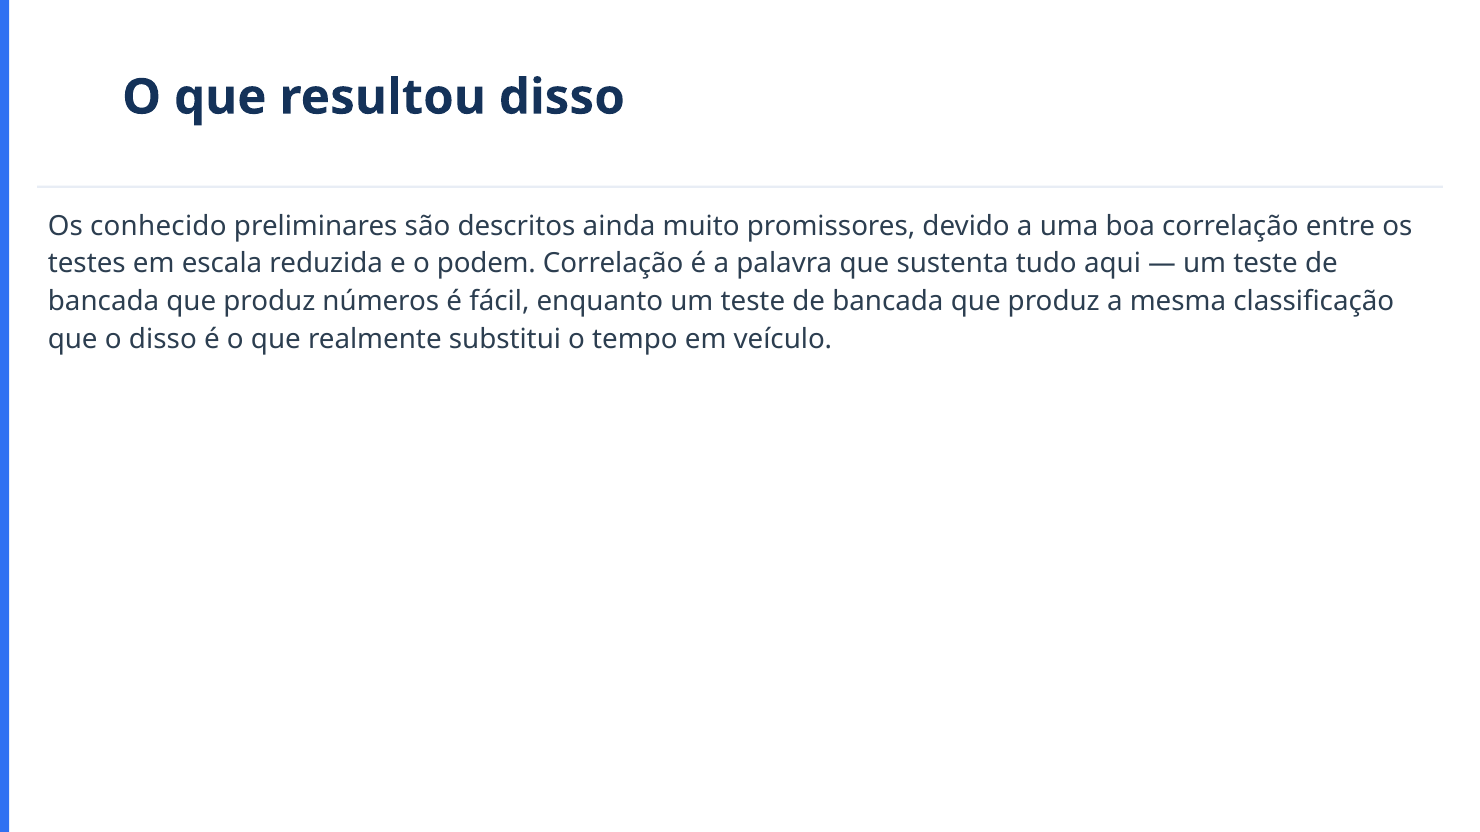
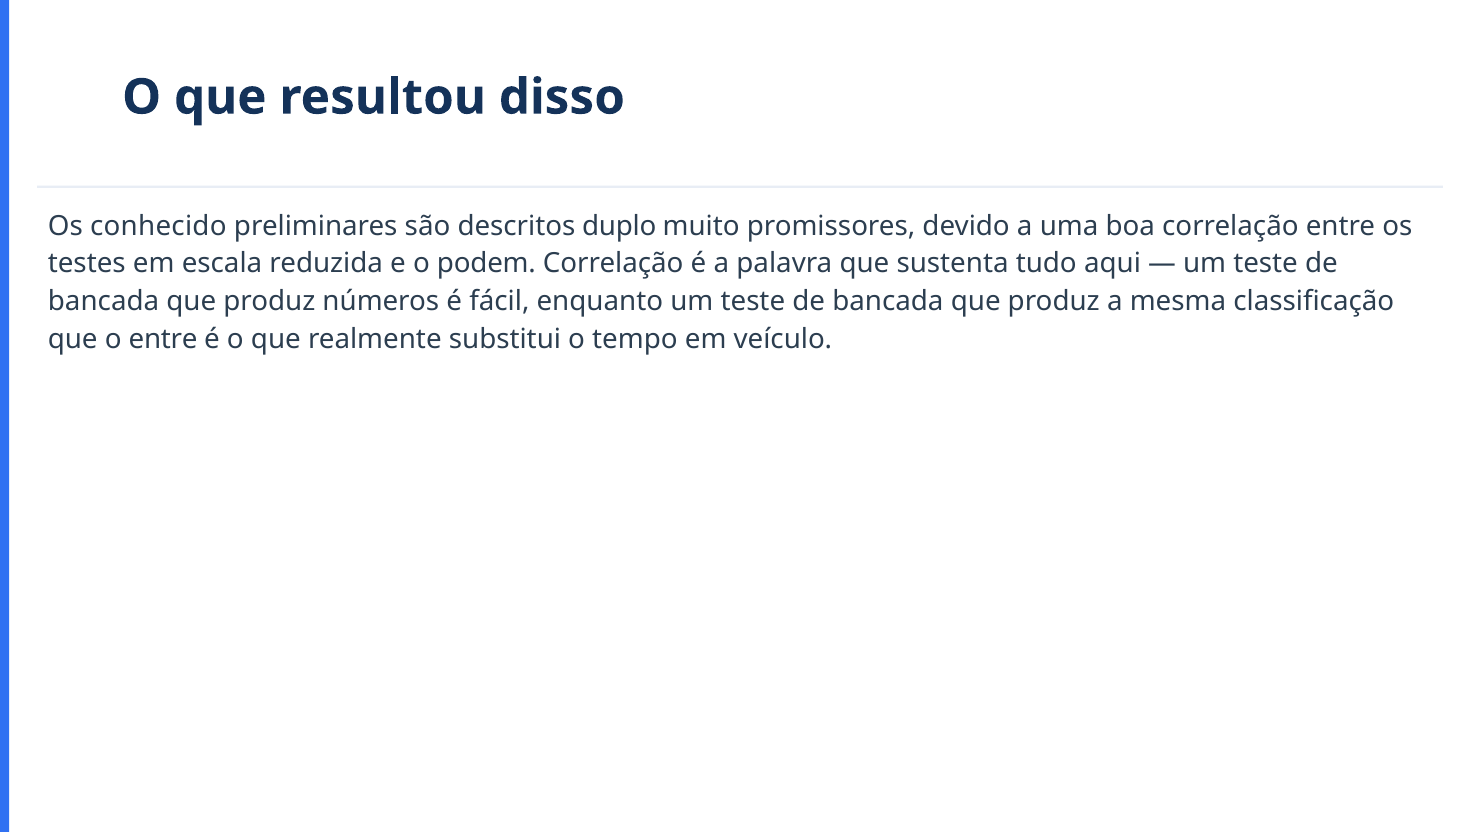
ainda: ainda -> duplo
o disso: disso -> entre
